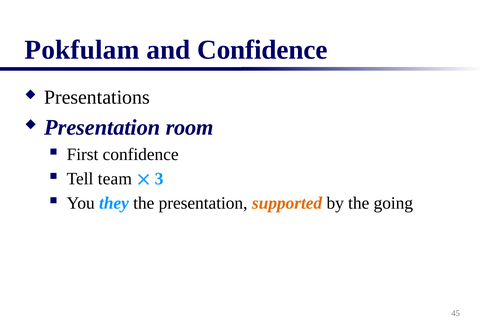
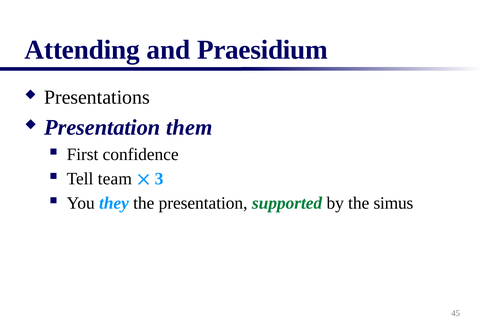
Pokfulam: Pokfulam -> Attending
and Confidence: Confidence -> Praesidium
room: room -> them
supported colour: orange -> green
going: going -> simus
